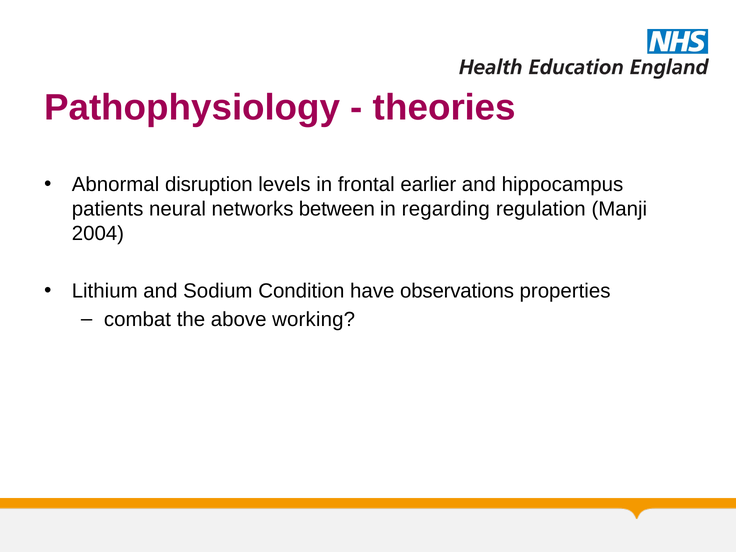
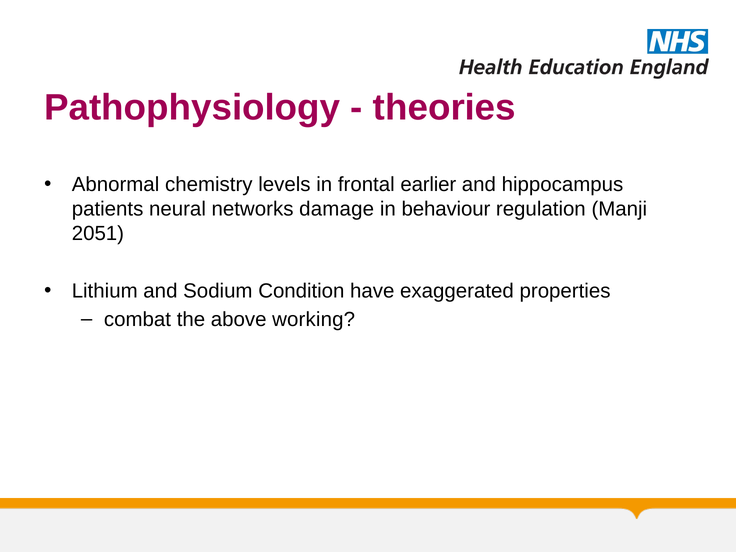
disruption: disruption -> chemistry
between: between -> damage
regarding: regarding -> behaviour
2004: 2004 -> 2051
observations: observations -> exaggerated
